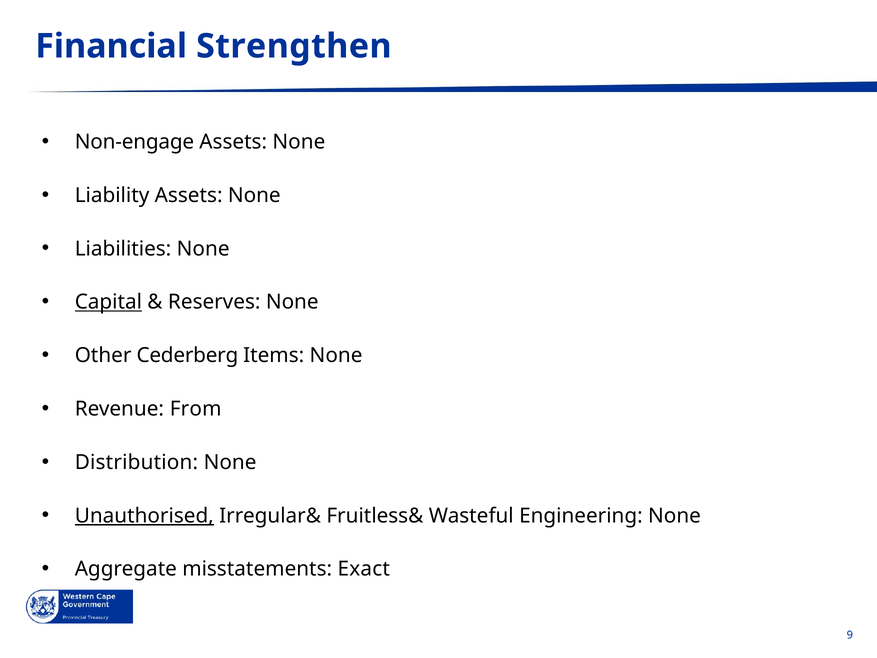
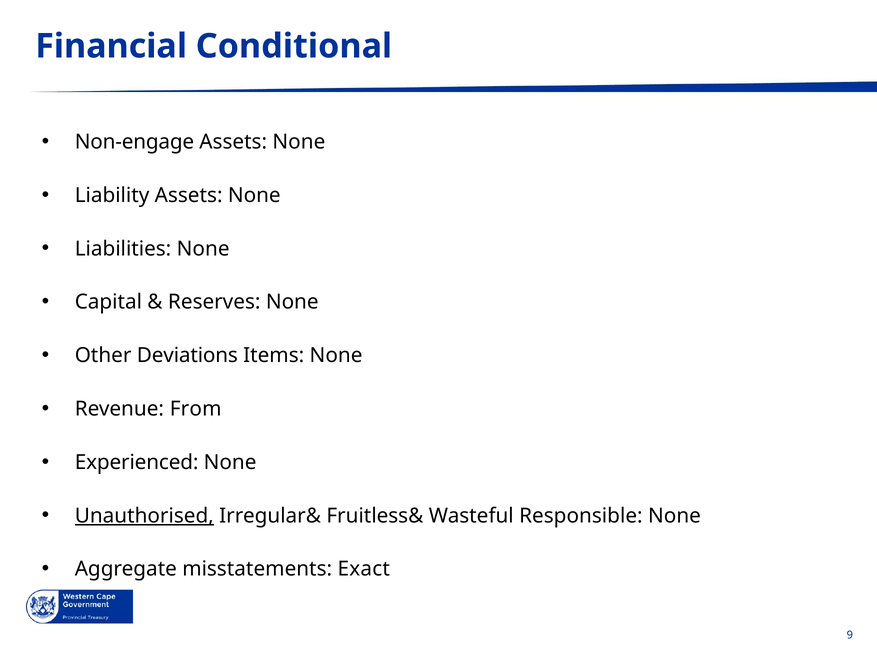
Strengthen: Strengthen -> Conditional
Capital underline: present -> none
Cederberg: Cederberg -> Deviations
Distribution: Distribution -> Experienced
Engineering: Engineering -> Responsible
